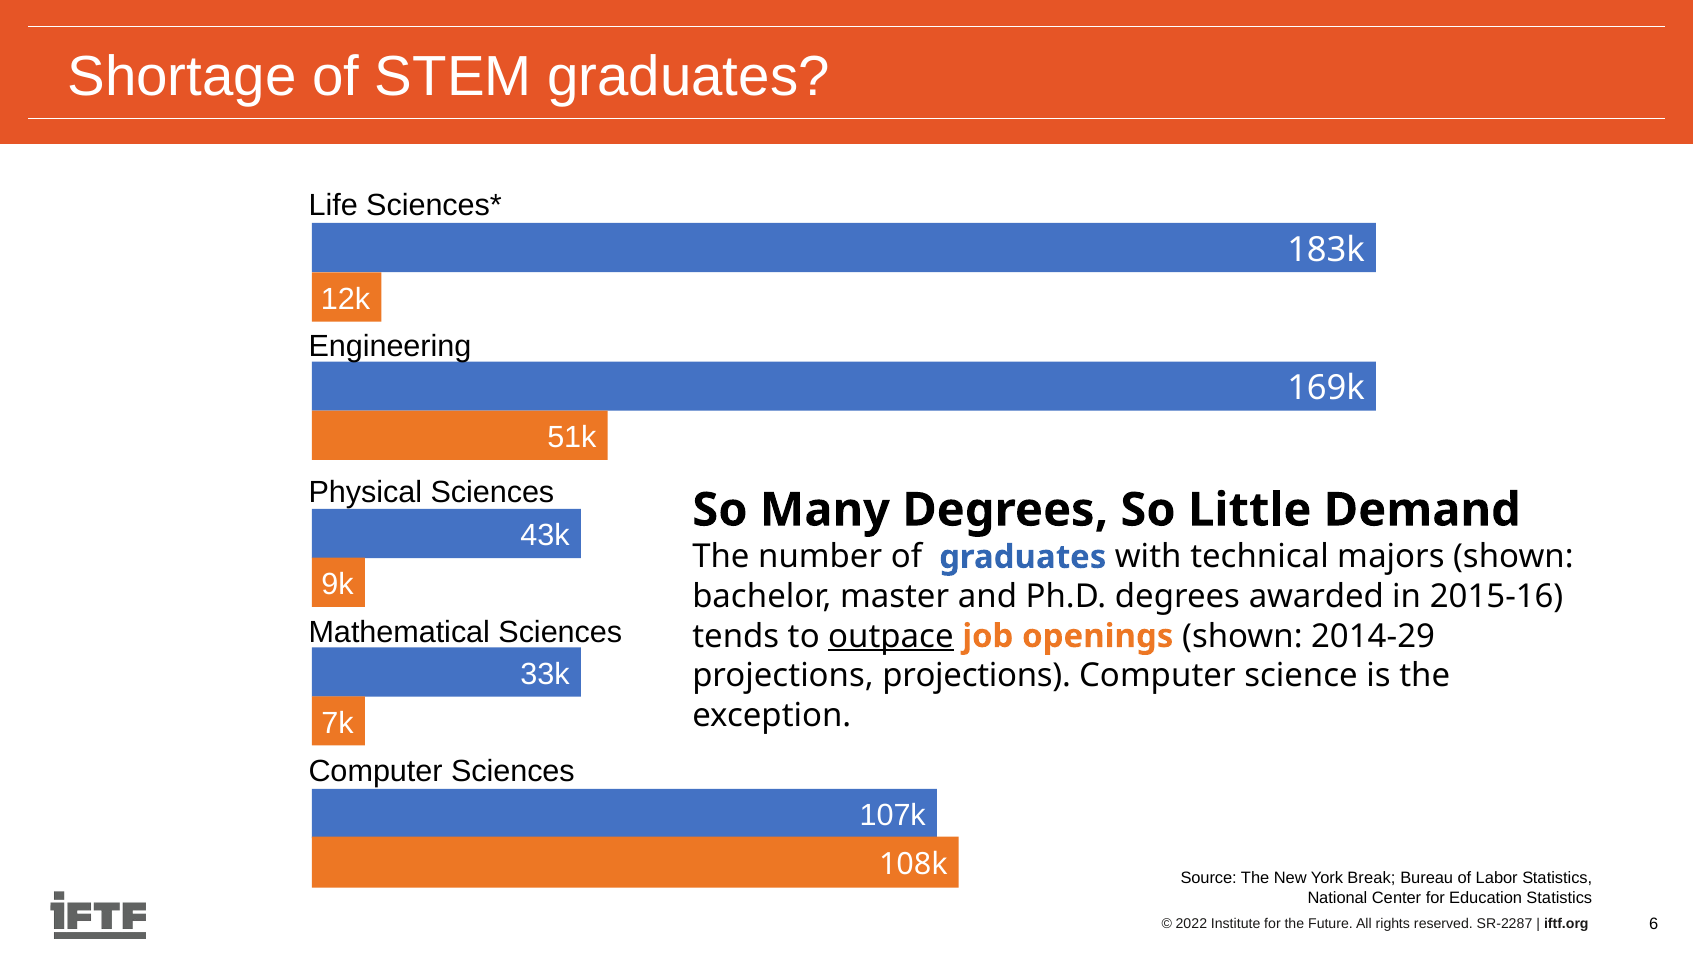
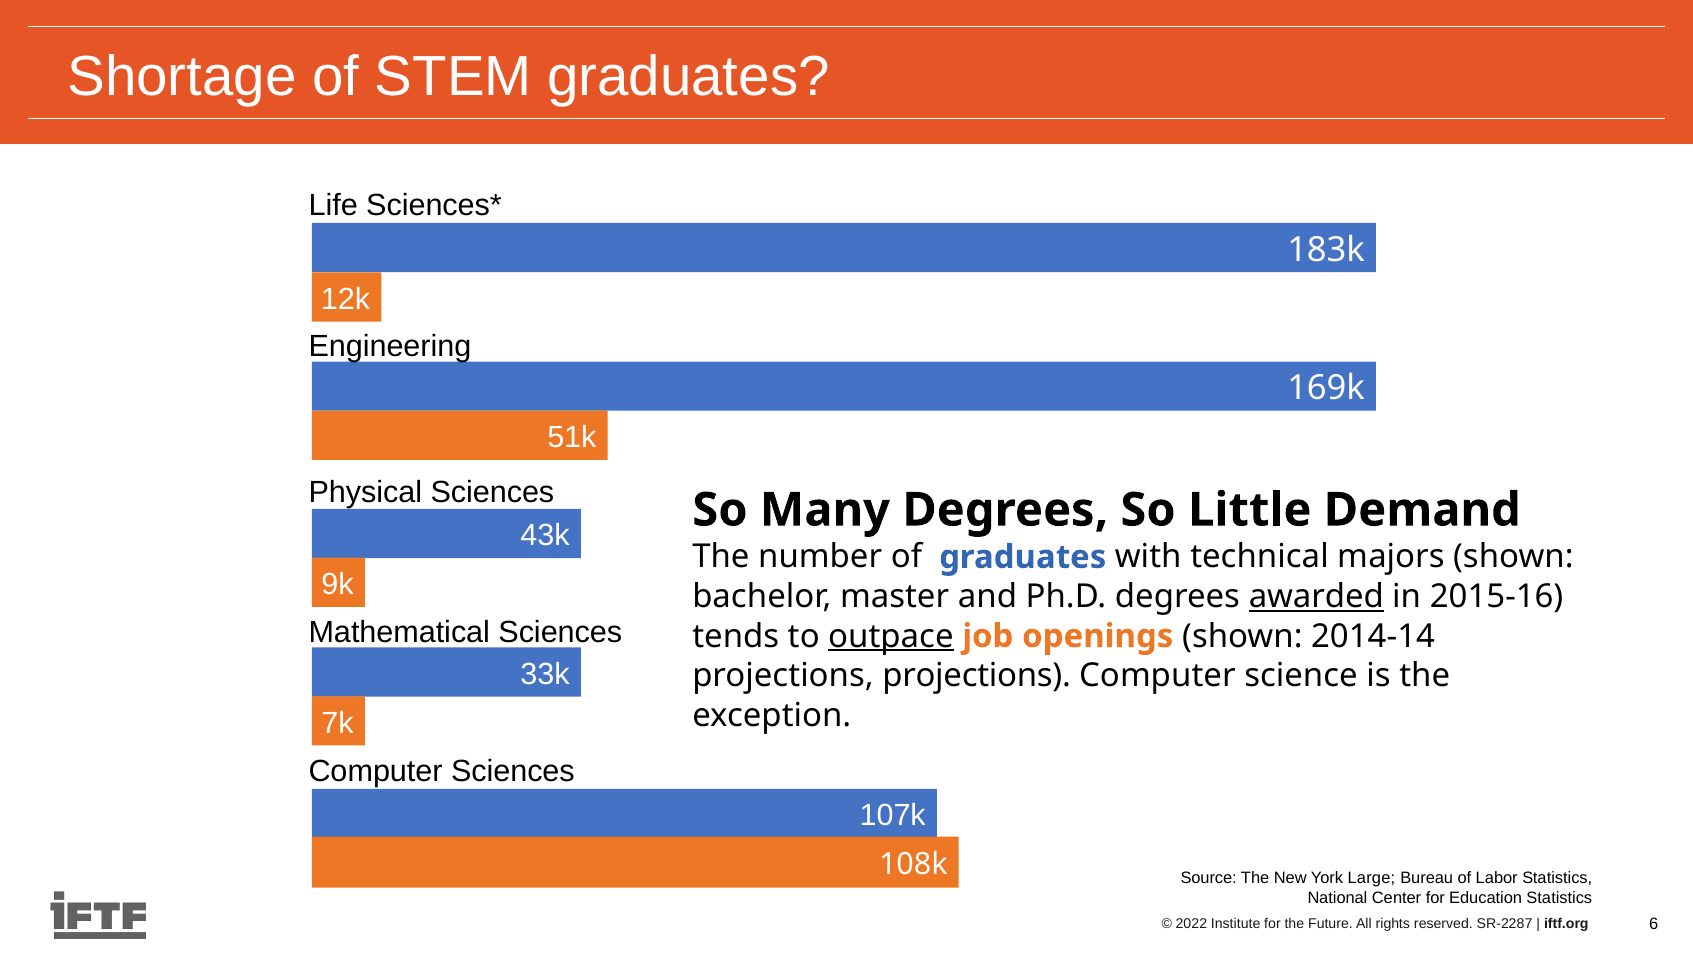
awarded underline: none -> present
2014-29: 2014-29 -> 2014-14
Break: Break -> Large
